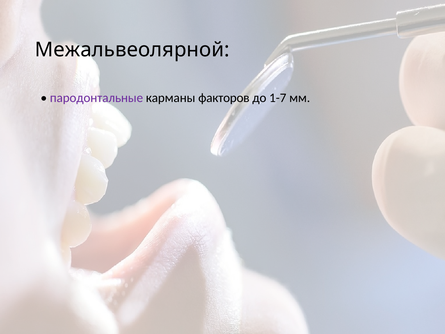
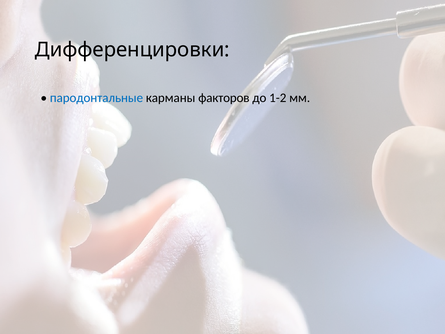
Межальвеолярной: Межальвеолярной -> Дифференцировки
пародонтальные colour: purple -> blue
1-7: 1-7 -> 1-2
